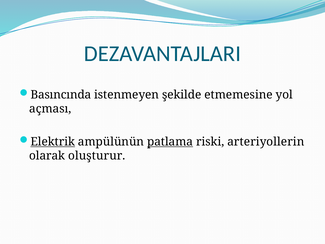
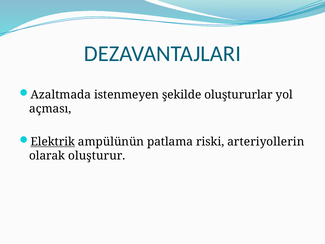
Basıncında: Basıncında -> Azaltmada
etmemesine: etmemesine -> oluştururlar
patlama underline: present -> none
